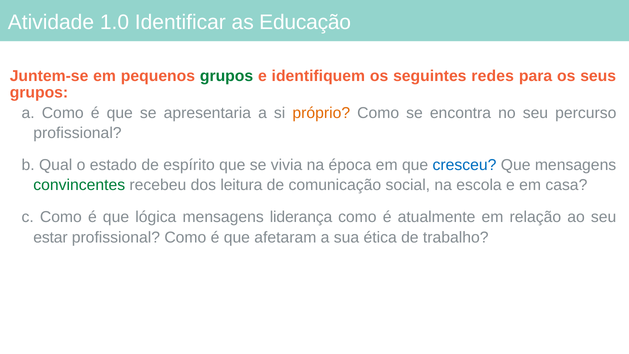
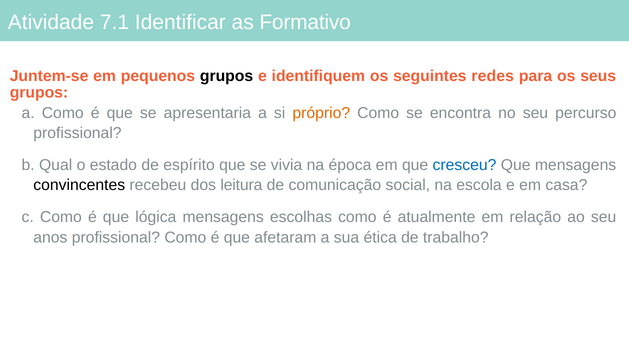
1.0: 1.0 -> 7.1
Educação: Educação -> Formativo
grupos at (227, 76) colour: green -> black
convincentes colour: green -> black
liderança: liderança -> escolhas
estar: estar -> anos
